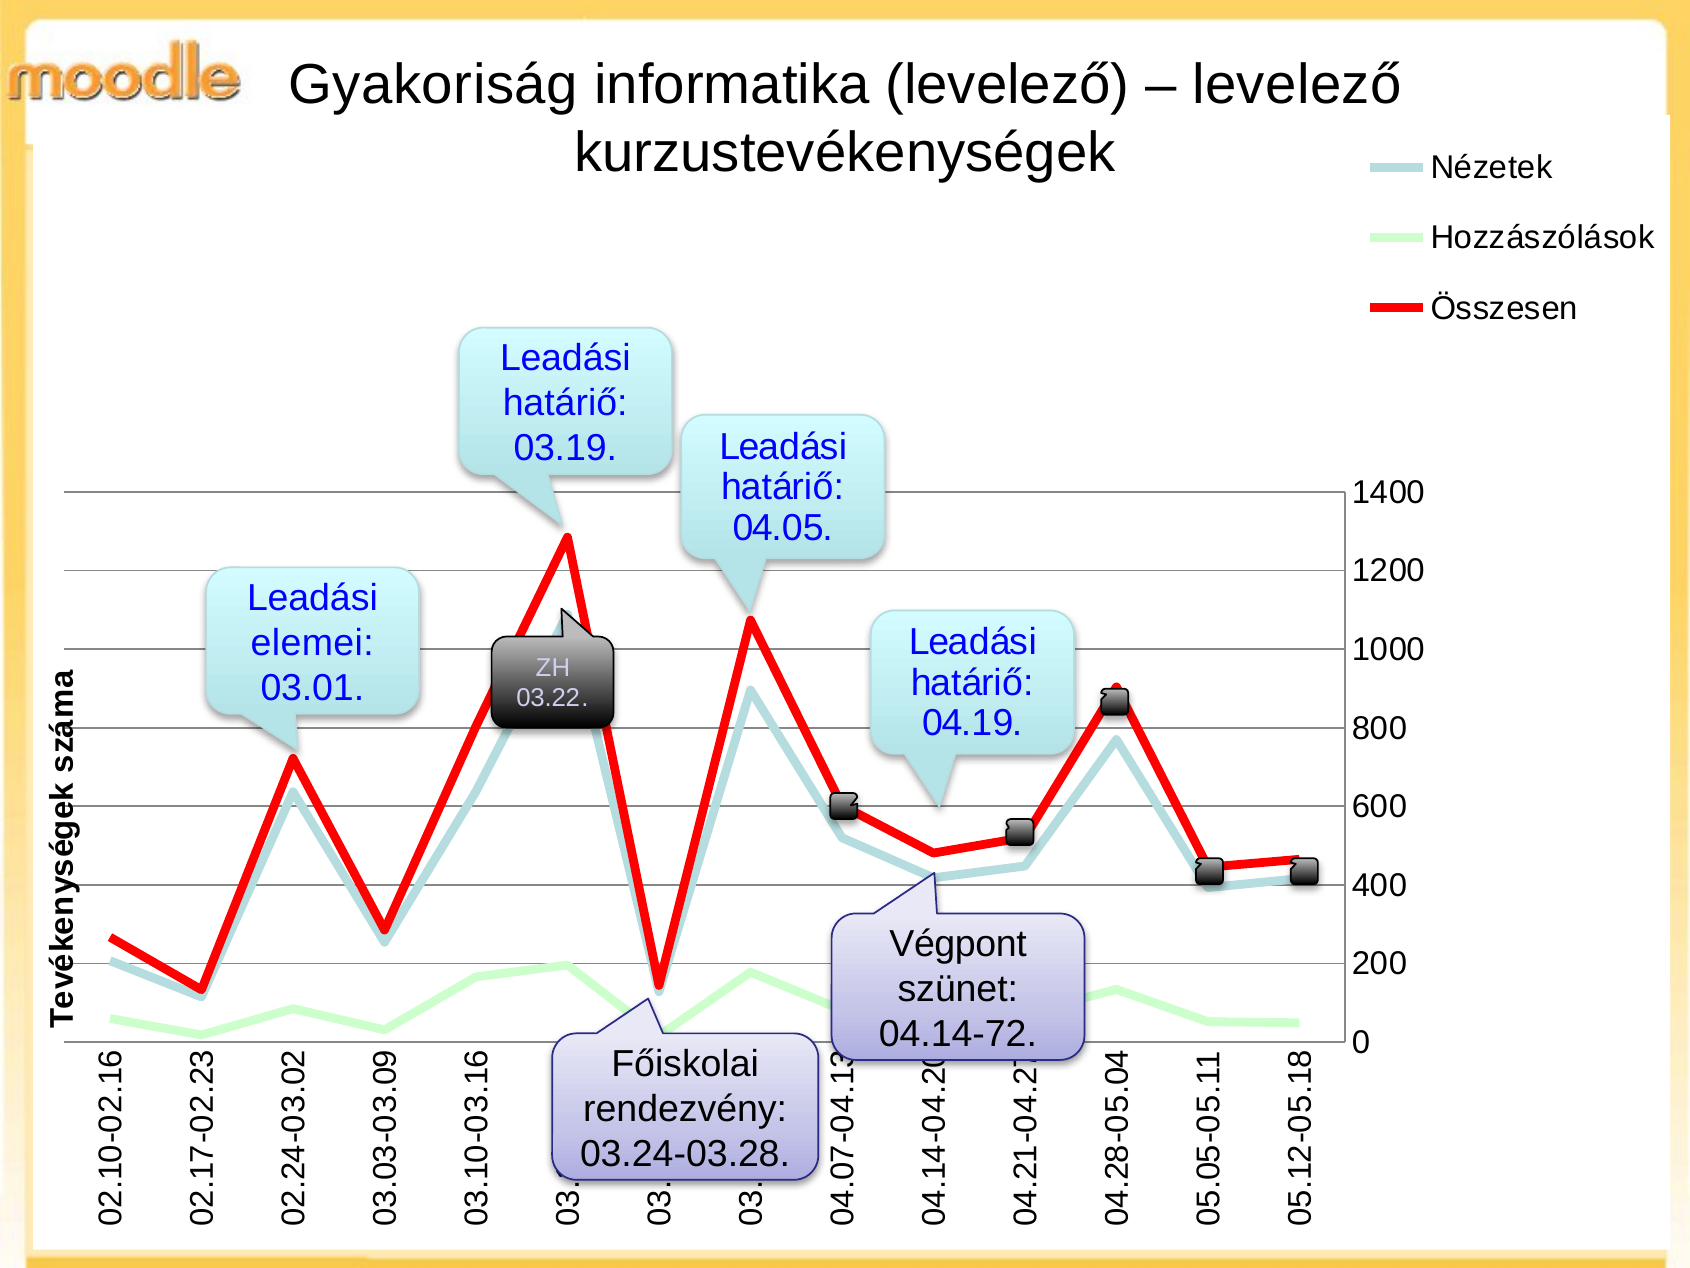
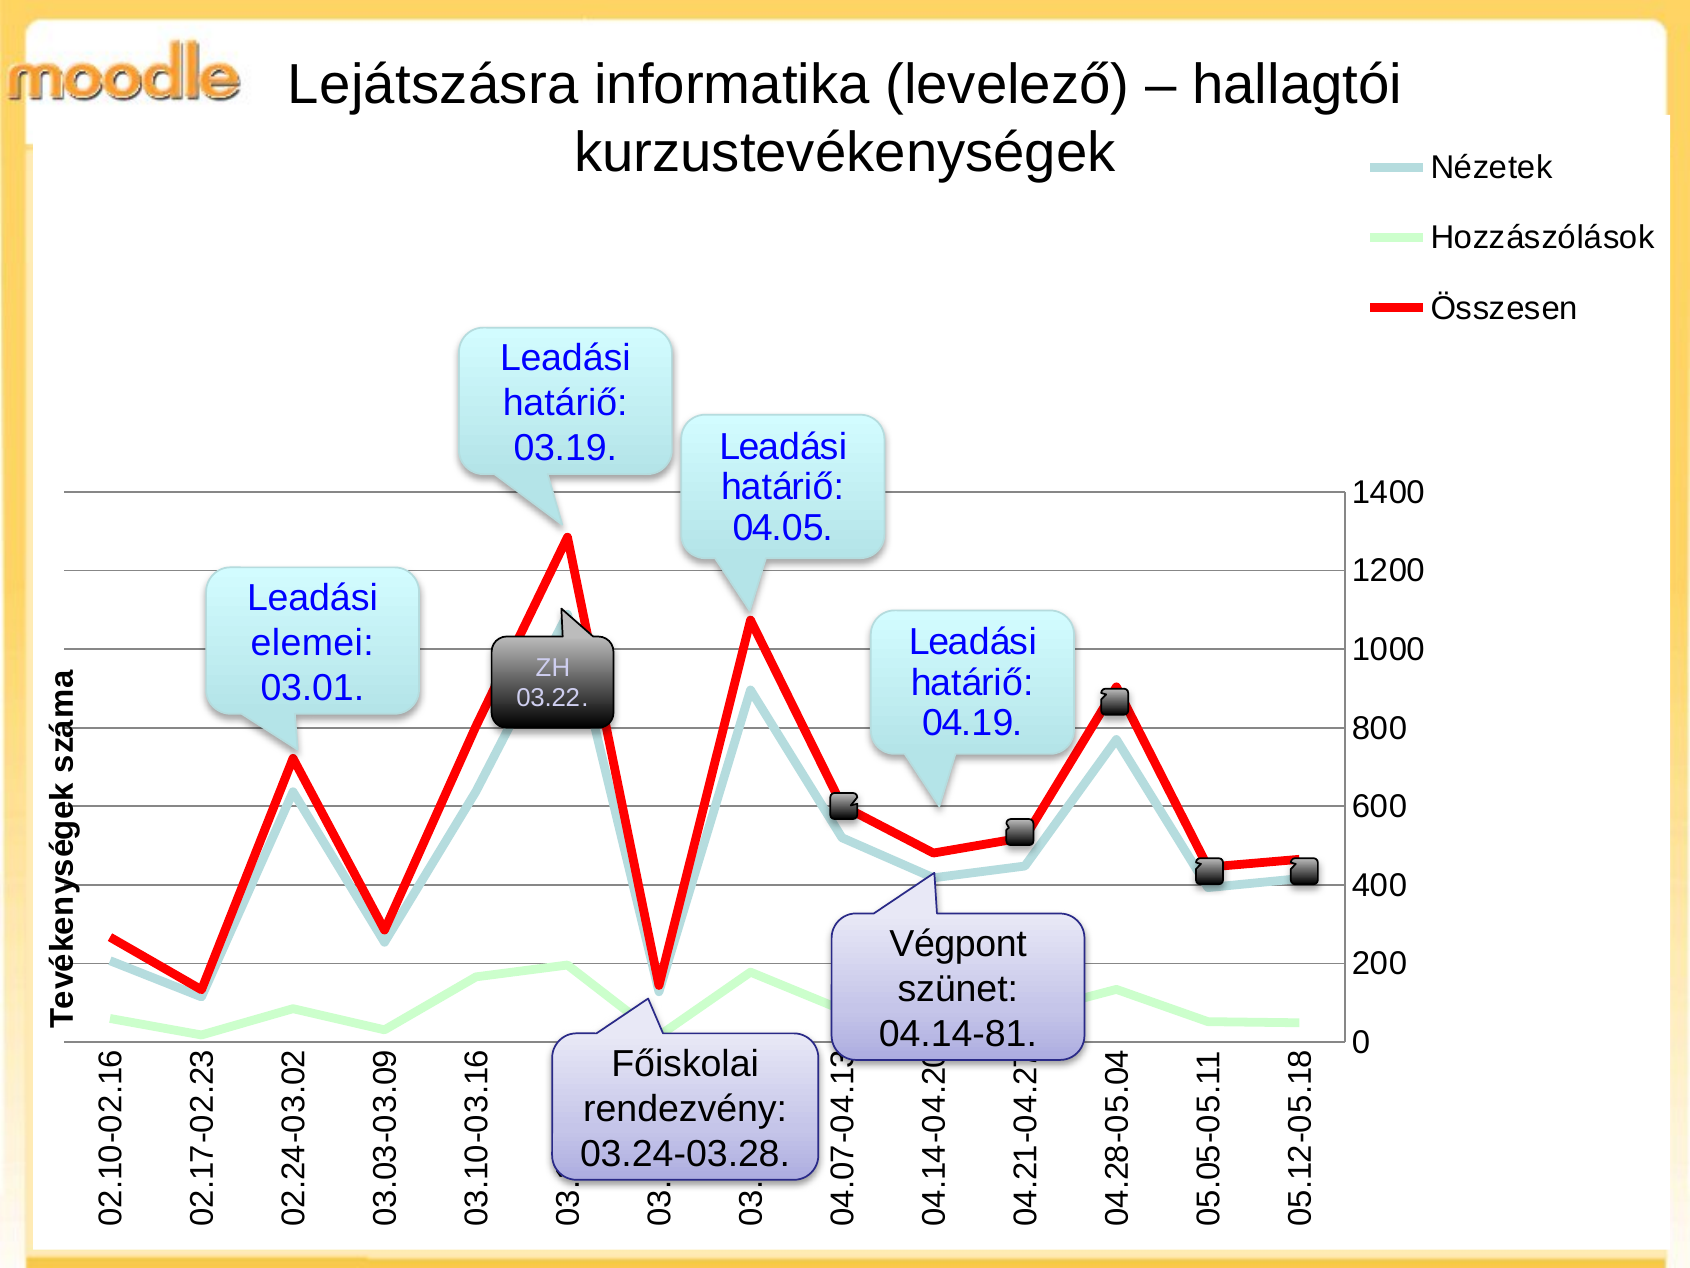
Gyakoriság: Gyakoriság -> Lejátszásra
levelező at (1297, 85): levelező -> hallagtói
04.14-72: 04.14-72 -> 04.14-81
